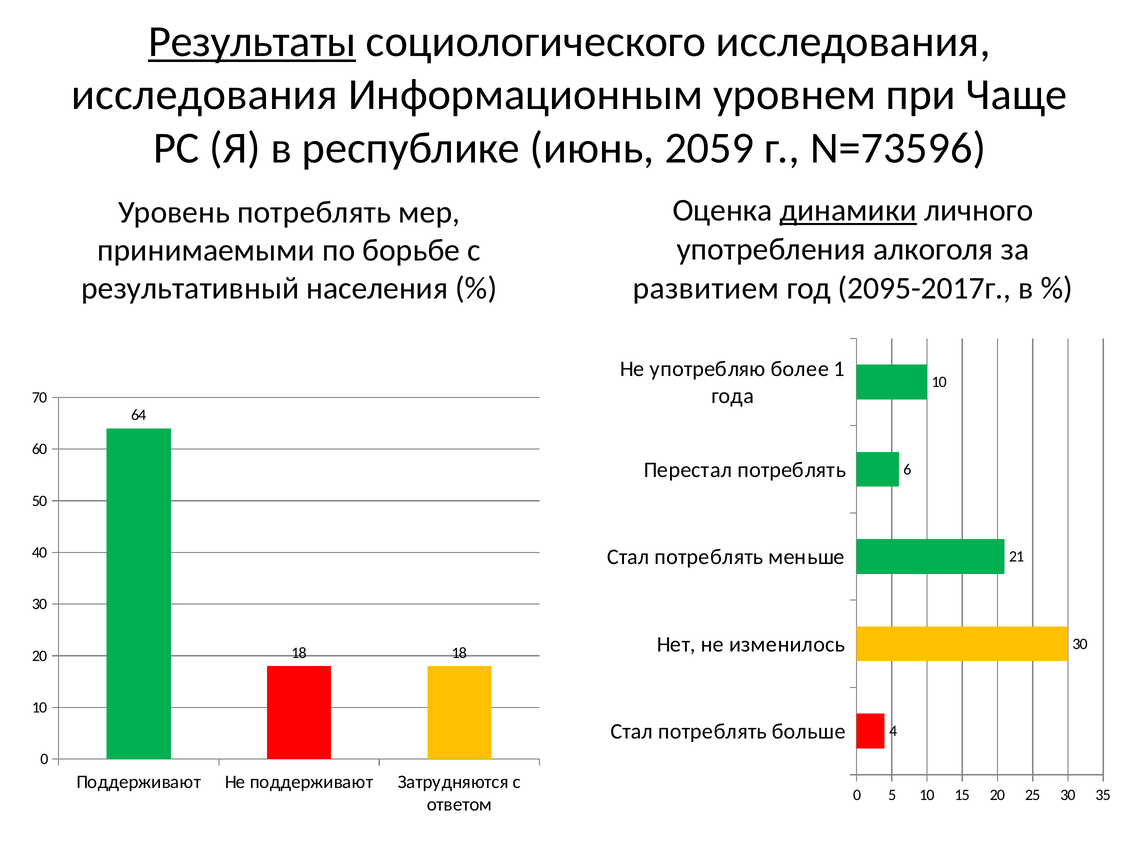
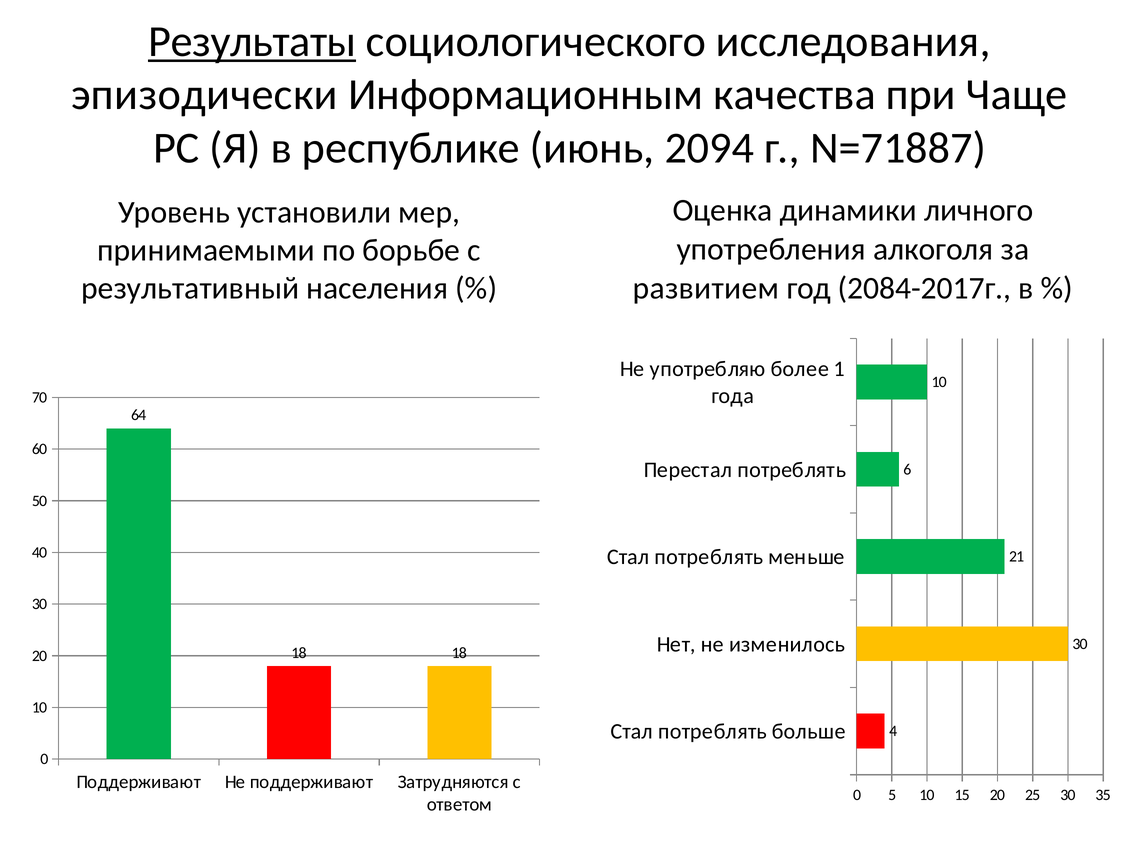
исследования at (205, 95): исследования -> эпизодически
уровнем: уровнем -> качества
2059: 2059 -> 2094
N=73596: N=73596 -> N=71887
динамики underline: present -> none
Уровень потреблять: потреблять -> установили
2095-2017г: 2095-2017г -> 2084-2017г
